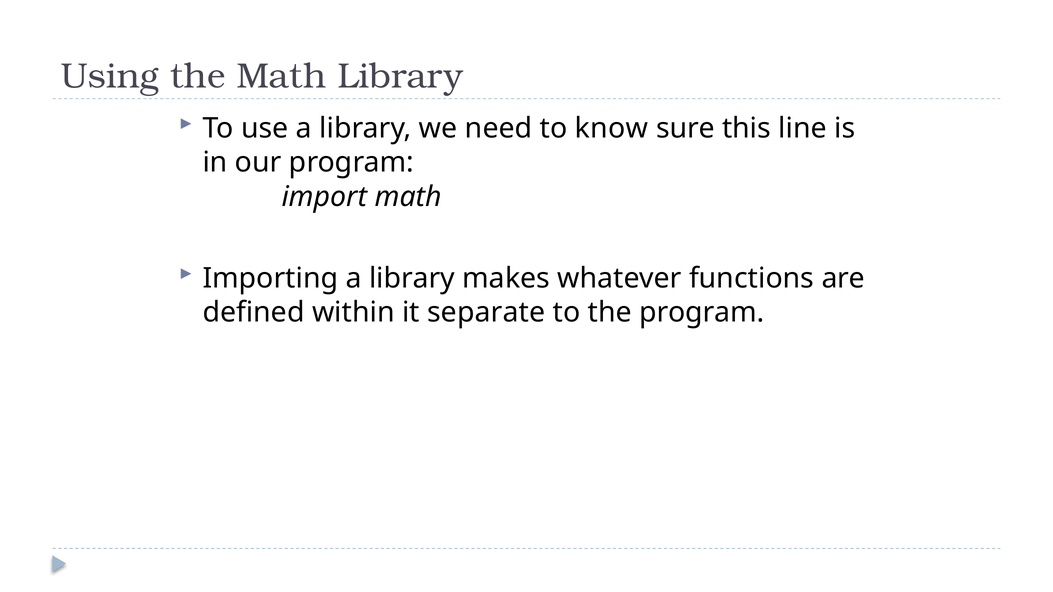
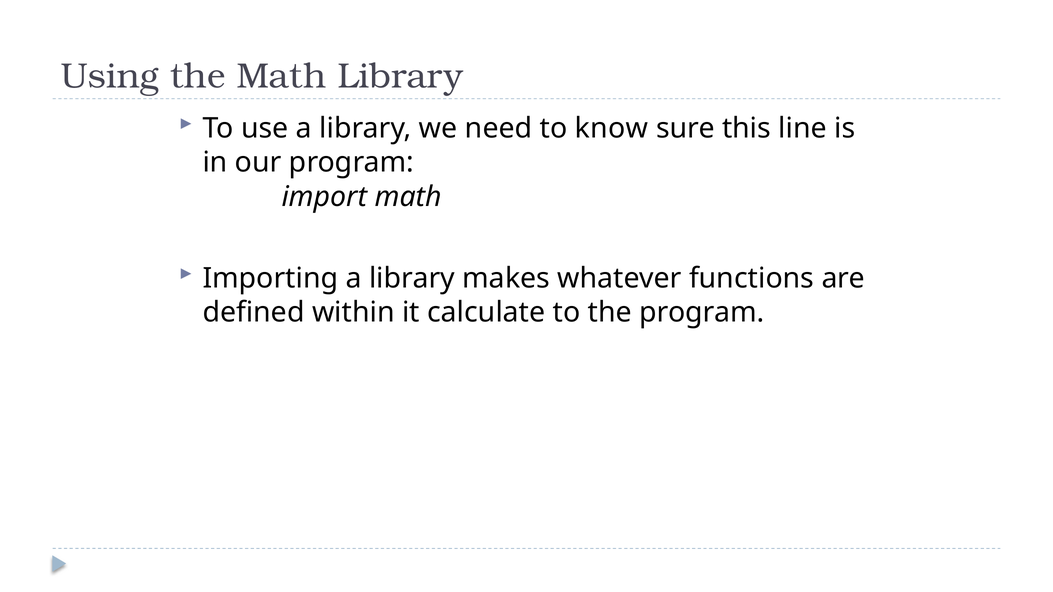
separate: separate -> calculate
